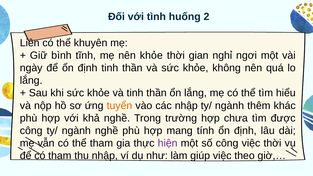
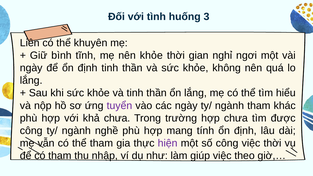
2: 2 -> 3
tuyển colour: orange -> purple
các nhập: nhập -> ngày
ngành thêm: thêm -> tham
khả nghề: nghề -> chưa
